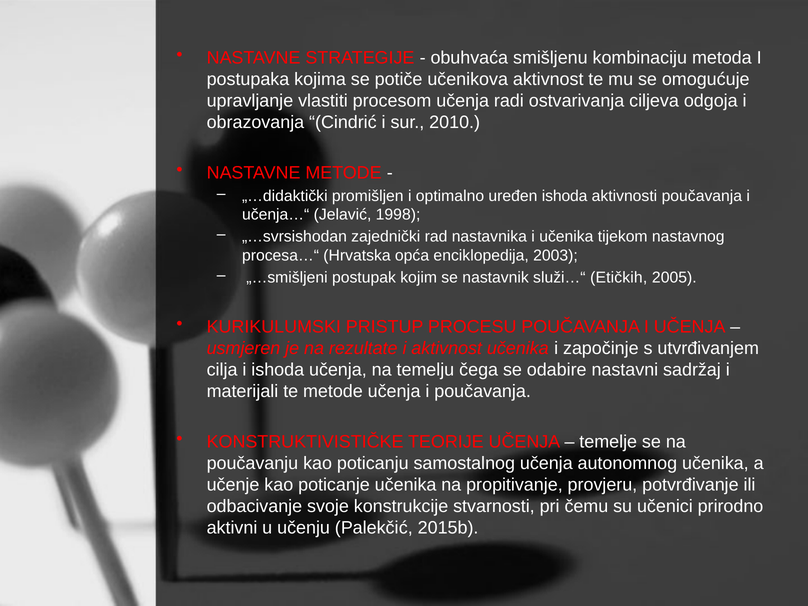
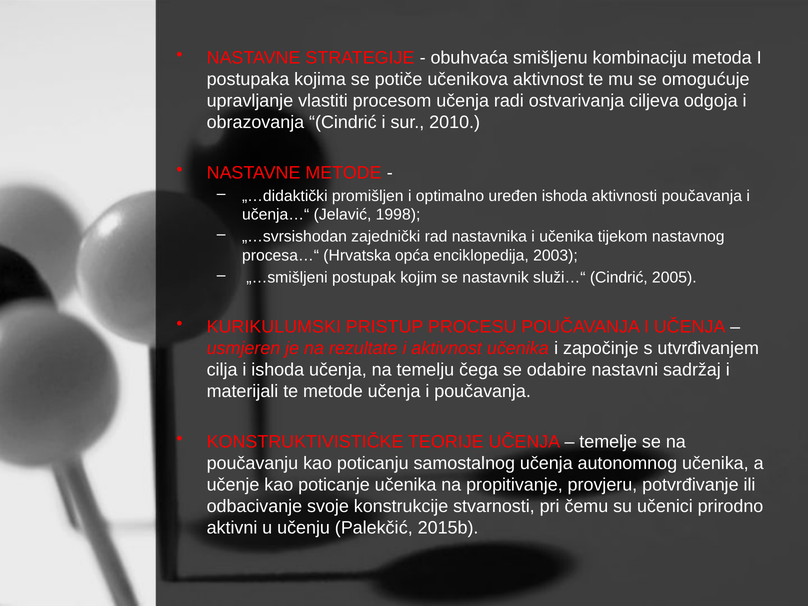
služi…“ Etičkih: Etičkih -> Cindrić
